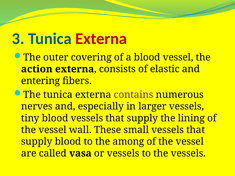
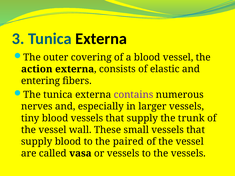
Externa at (101, 39) colour: red -> black
lining: lining -> trunk
among: among -> paired
